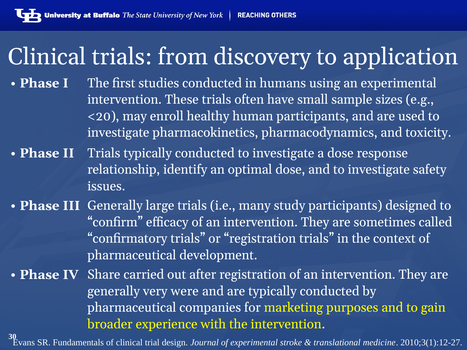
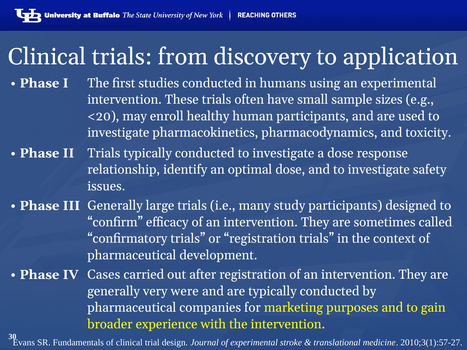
Share: Share -> Cases
2010;3(1):12-27: 2010;3(1):12-27 -> 2010;3(1):57-27
